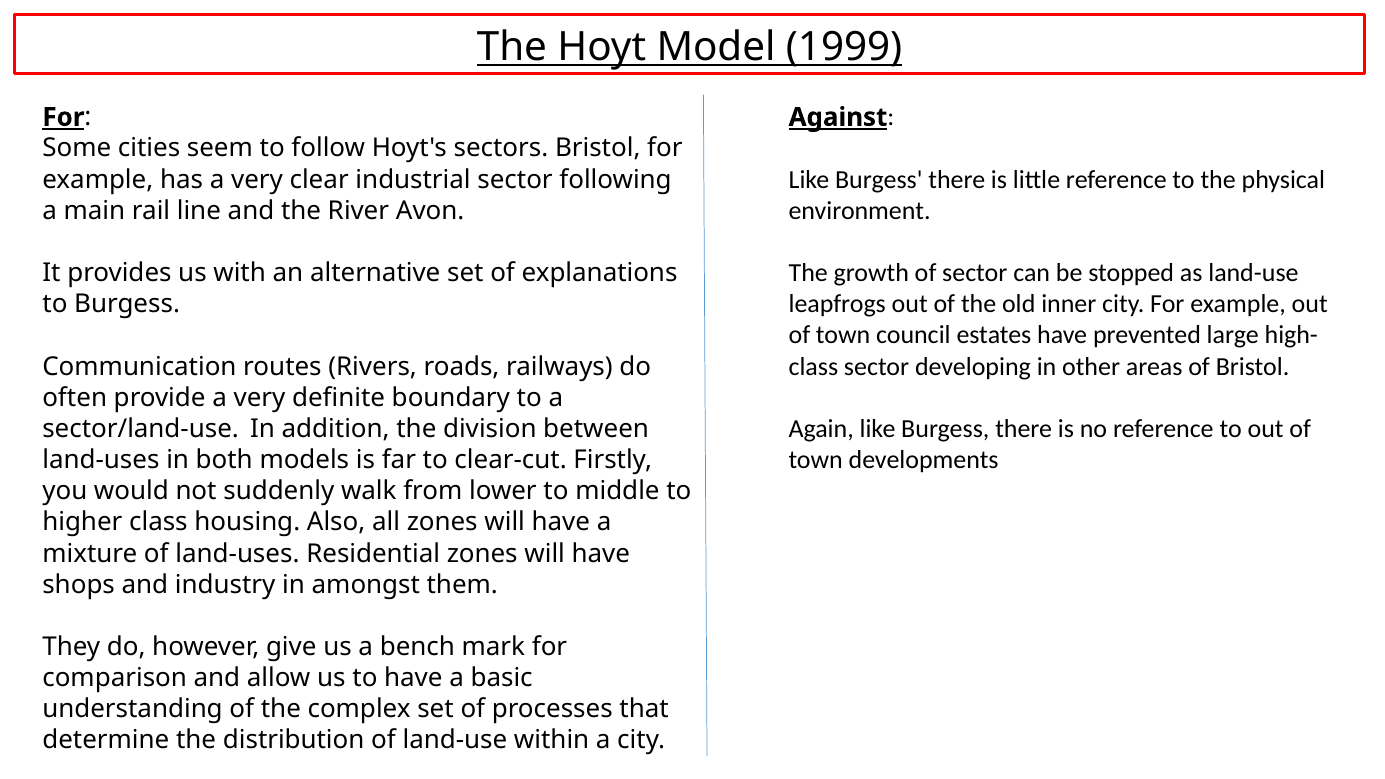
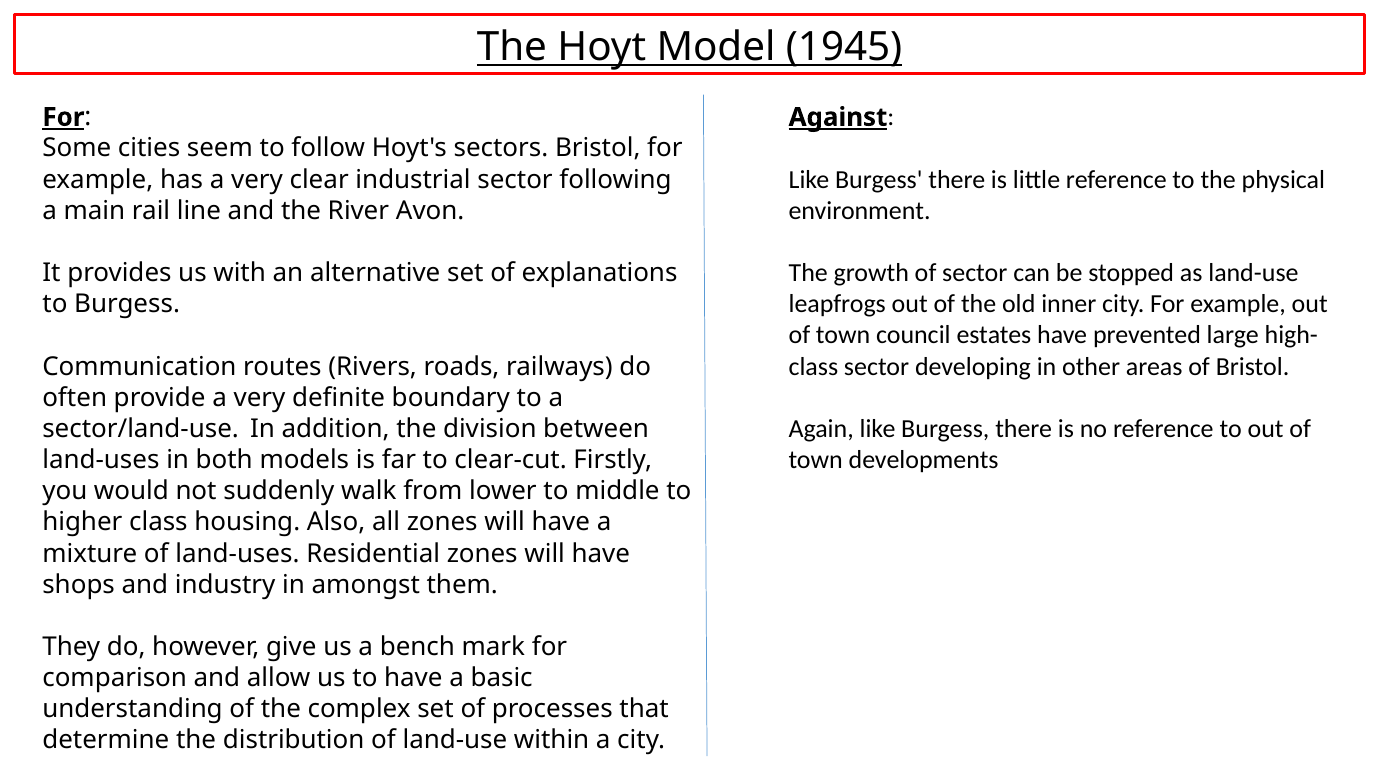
1999: 1999 -> 1945
